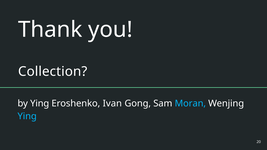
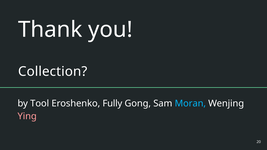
by Ying: Ying -> Tool
Ivan: Ivan -> Fully
Ying at (27, 116) colour: light blue -> pink
